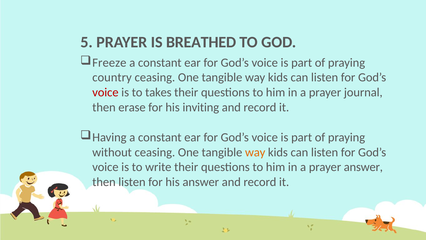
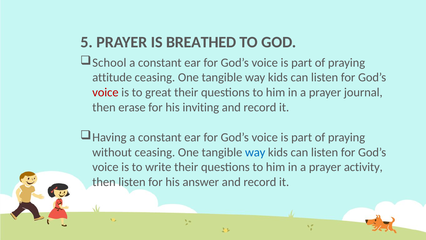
Freeze: Freeze -> School
country: country -> attitude
takes: takes -> great
way at (255, 152) colour: orange -> blue
prayer answer: answer -> activity
